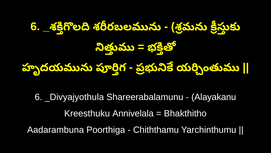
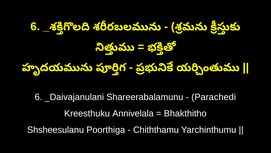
_Divyajyothula: _Divyajyothula -> _Daivajanulani
Alayakanu: Alayakanu -> Parachedi
Aadarambuna: Aadarambuna -> Shsheesulanu
